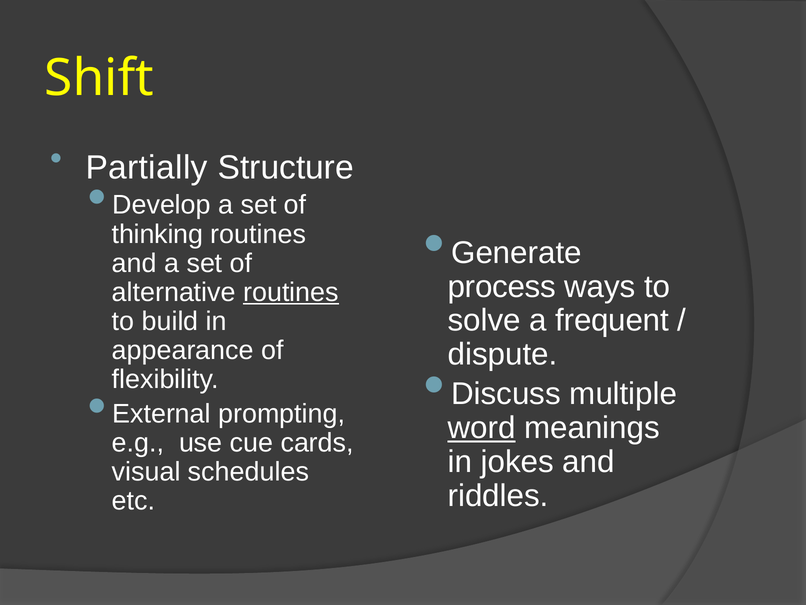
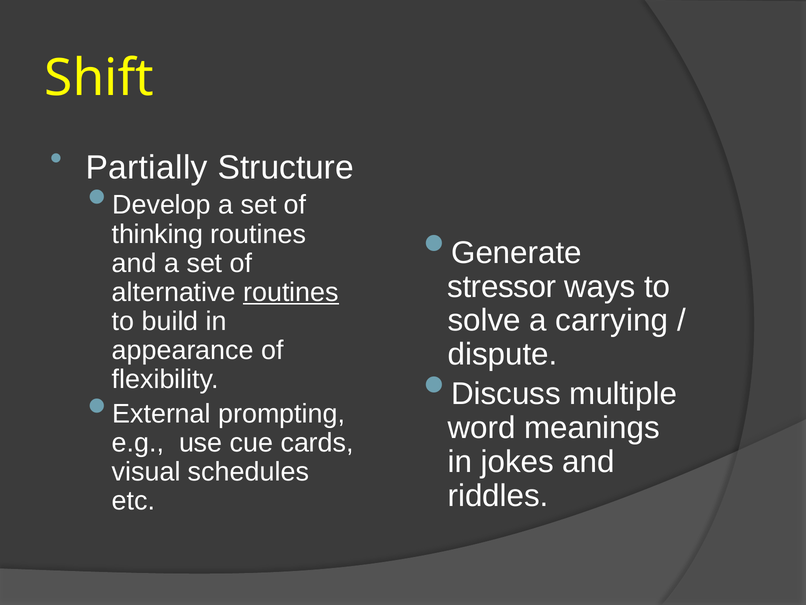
process: process -> stressor
frequent: frequent -> carrying
word underline: present -> none
